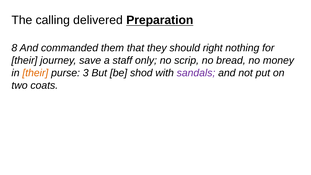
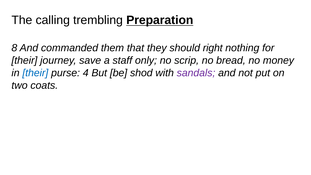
delivered: delivered -> trembling
their at (35, 73) colour: orange -> blue
3: 3 -> 4
